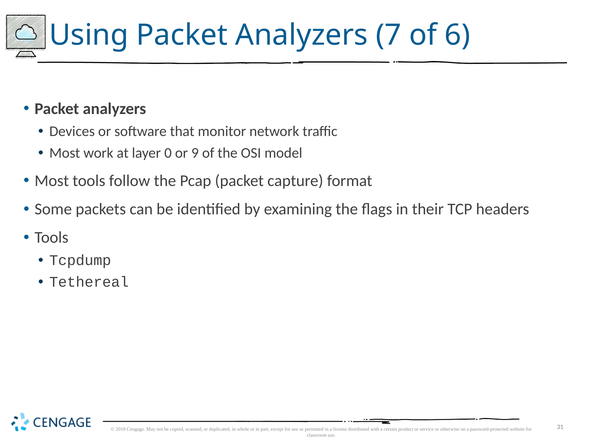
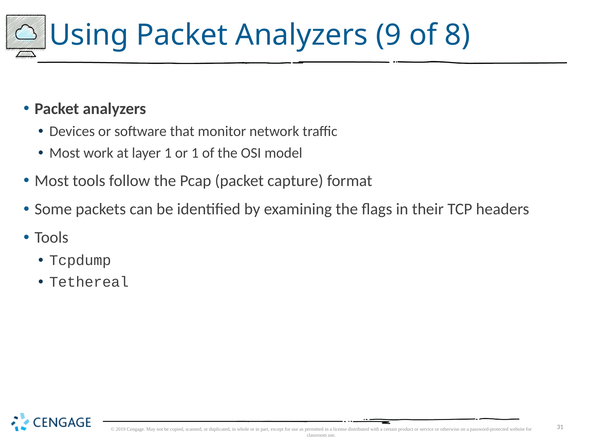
7: 7 -> 9
6: 6 -> 8
layer 0: 0 -> 1
or 9: 9 -> 1
